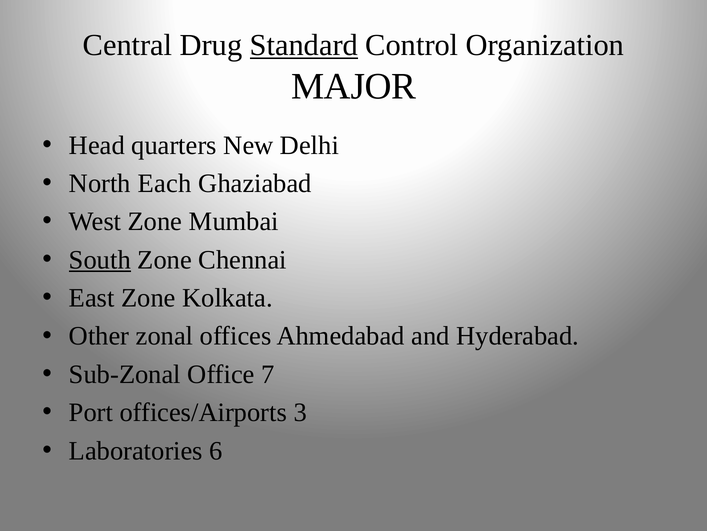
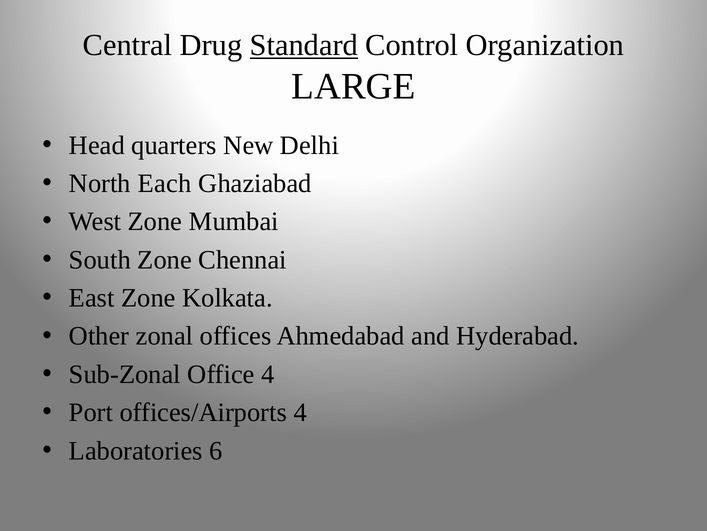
MAJOR: MAJOR -> LARGE
South underline: present -> none
Office 7: 7 -> 4
offices/Airports 3: 3 -> 4
